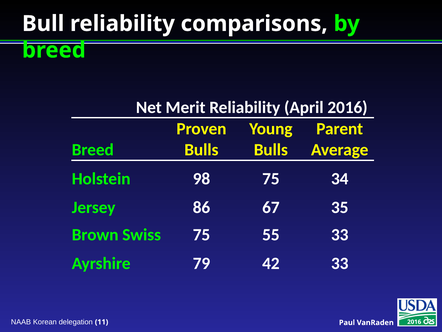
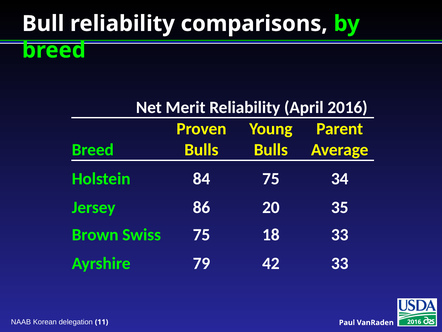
98: 98 -> 84
67: 67 -> 20
55: 55 -> 18
